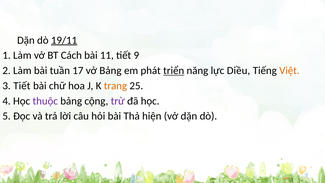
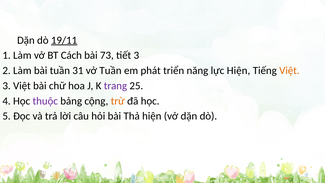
11: 11 -> 73
tiết 9: 9 -> 3
17: 17 -> 31
vở Bảng: Bảng -> Tuần
triển underline: present -> none
lực Diều: Diều -> Hiện
3 Tiết: Tiết -> Việt
trang colour: orange -> purple
trừ colour: purple -> orange
